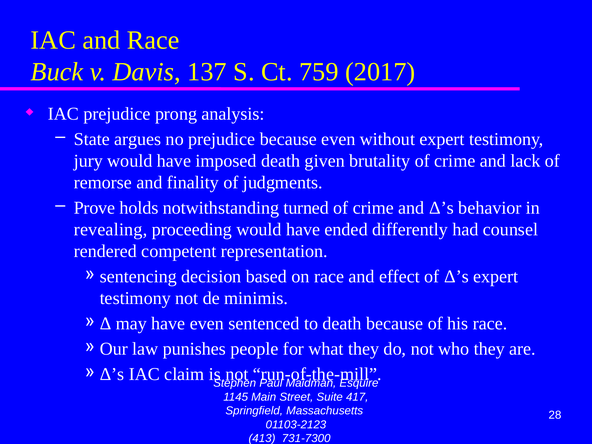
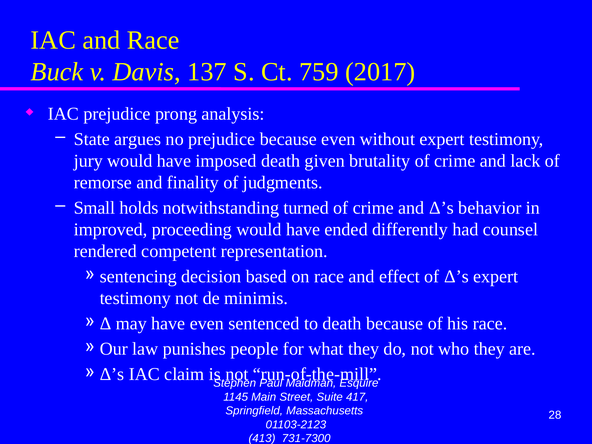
Prove: Prove -> Small
revealing: revealing -> improved
